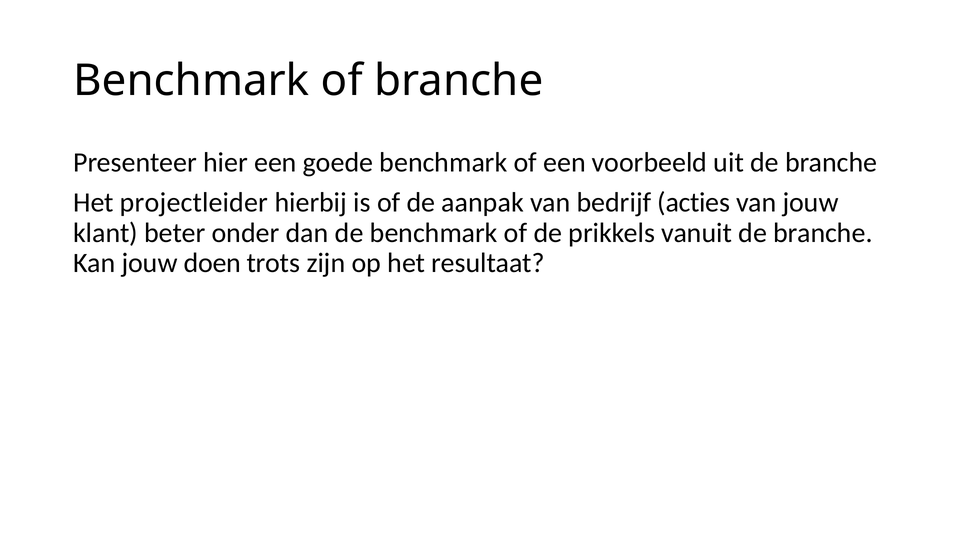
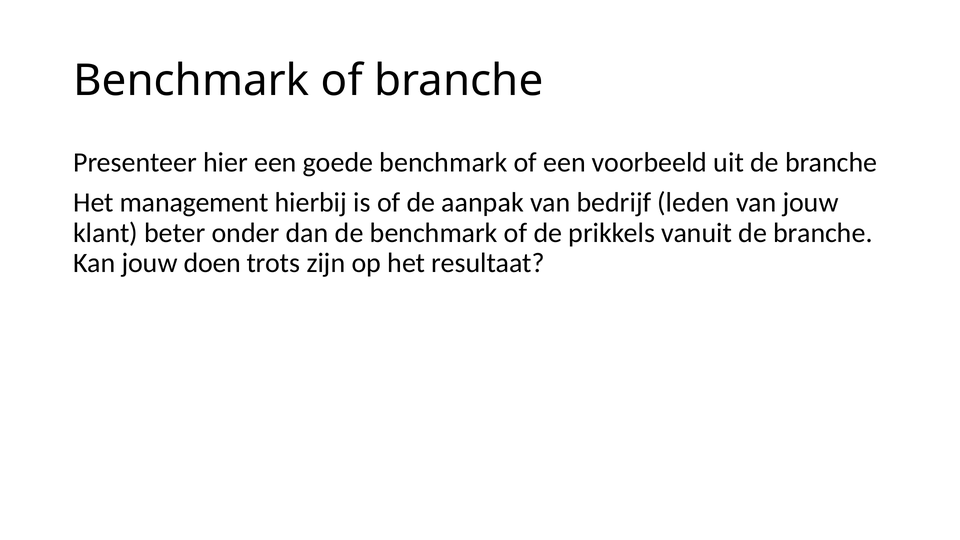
projectleider: projectleider -> management
acties: acties -> leden
